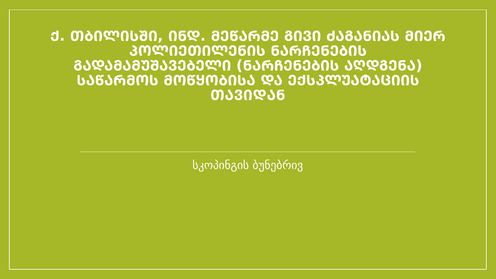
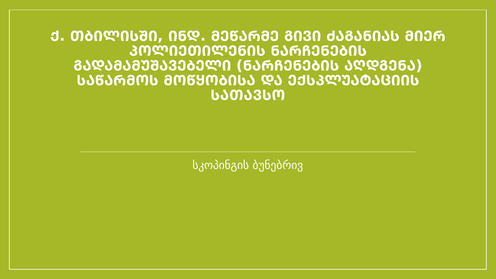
ᲗᲐᲕᲘᲓᲐᲜ: ᲗᲐᲕᲘᲓᲐᲜ -> ᲡᲐᲗᲐᲕᲡᲝ
